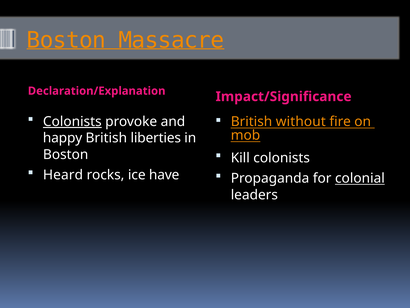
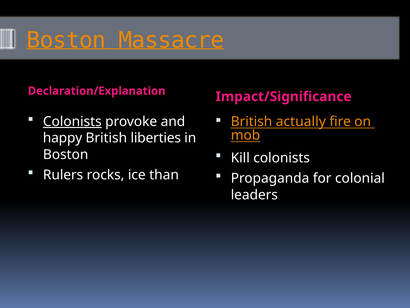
without: without -> actually
Heard: Heard -> Rulers
have: have -> than
colonial underline: present -> none
